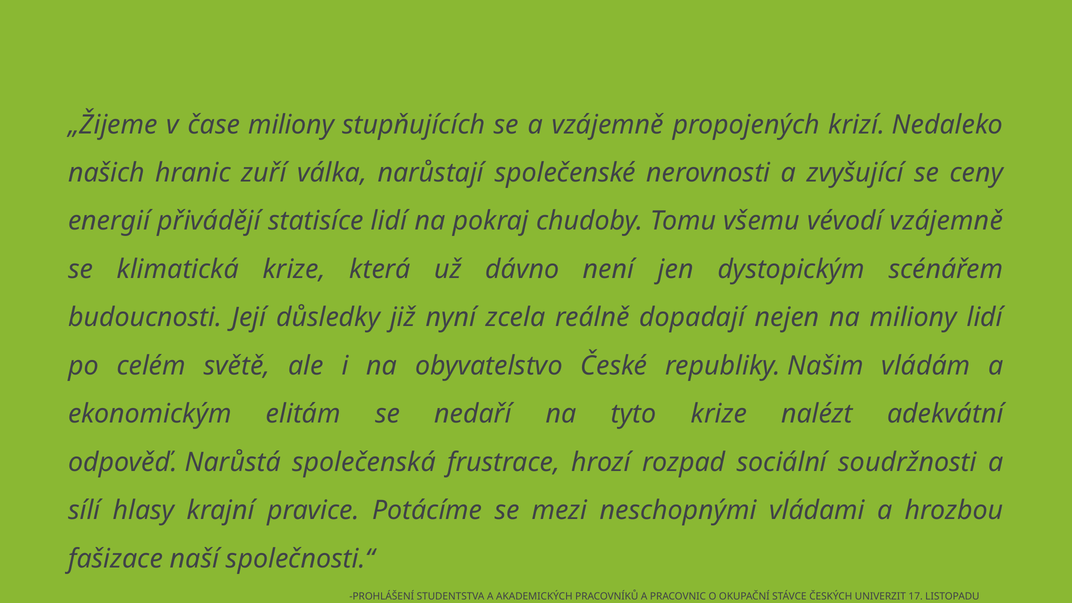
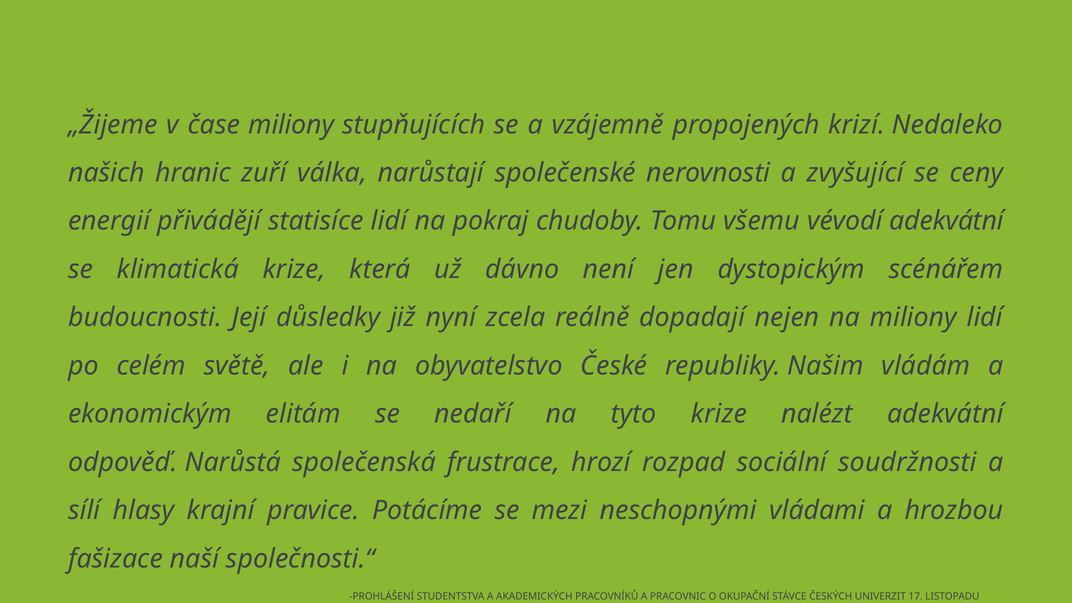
vévodí vzájemně: vzájemně -> adekvátní
